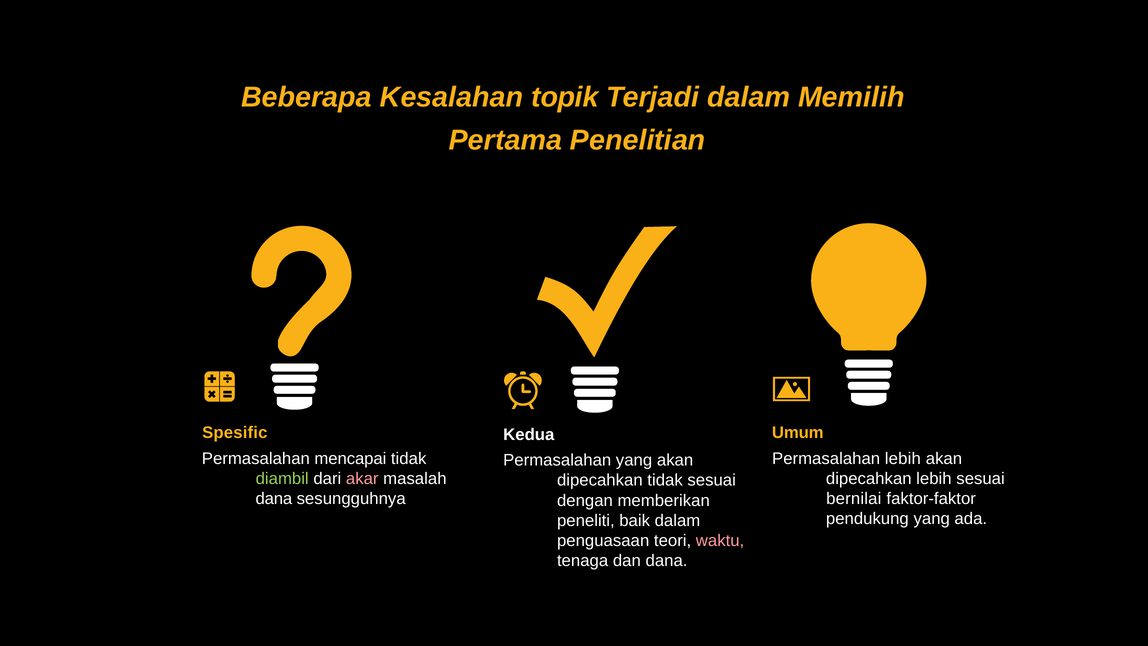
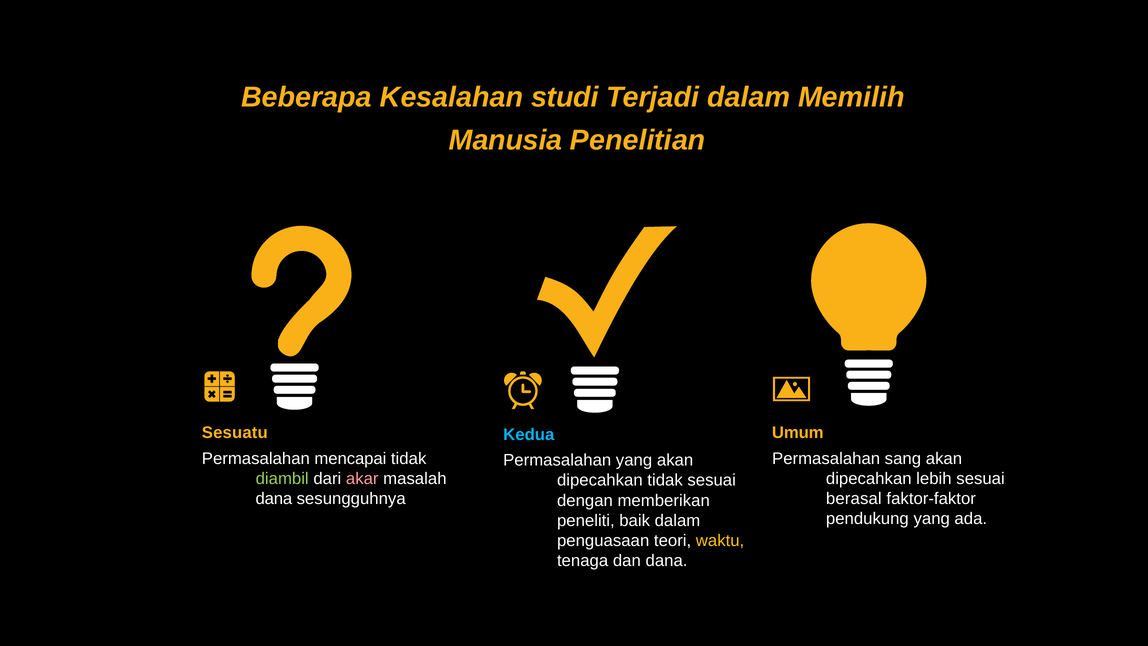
topik: topik -> studi
Pertama: Pertama -> Manusia
Spesific: Spesific -> Sesuatu
Kedua colour: white -> light blue
Permasalahan lebih: lebih -> sang
bernilai: bernilai -> berasal
waktu colour: pink -> yellow
